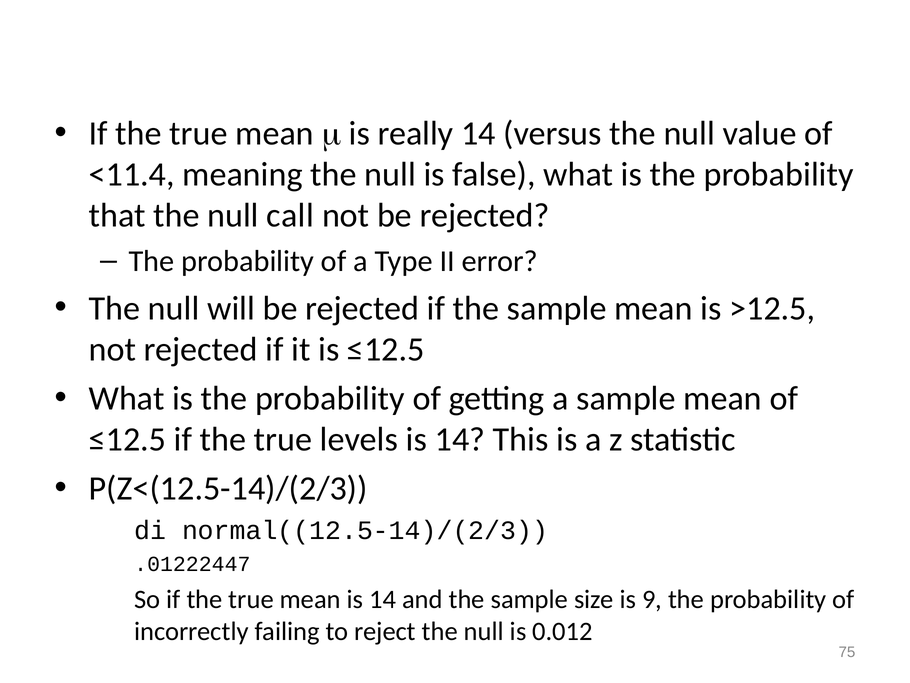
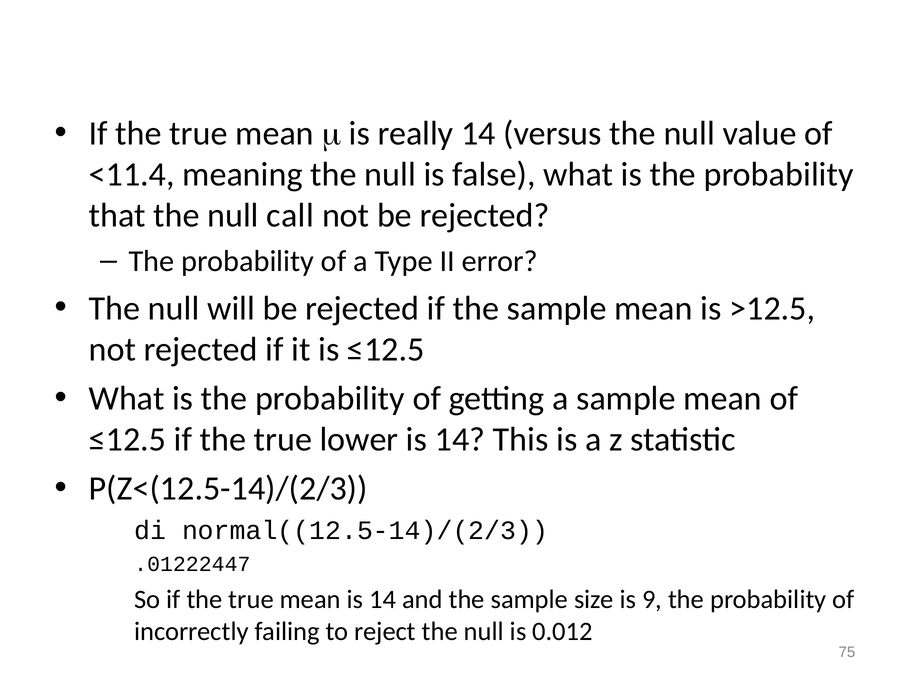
levels: levels -> lower
